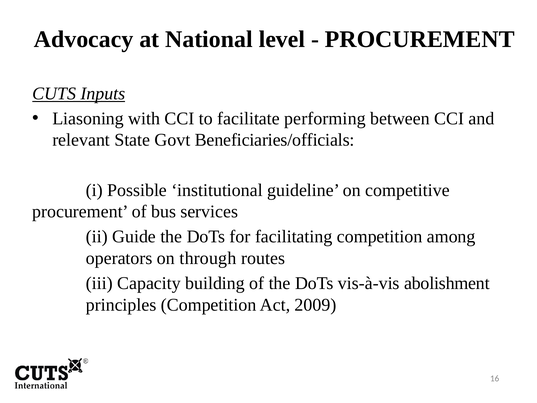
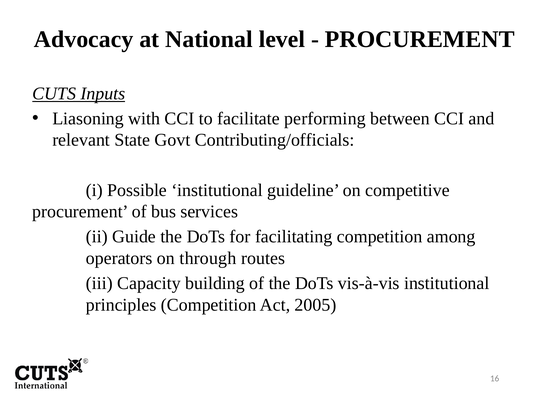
Beneficiaries/officials: Beneficiaries/officials -> Contributing/officials
vis-à-vis abolishment: abolishment -> institutional
2009: 2009 -> 2005
